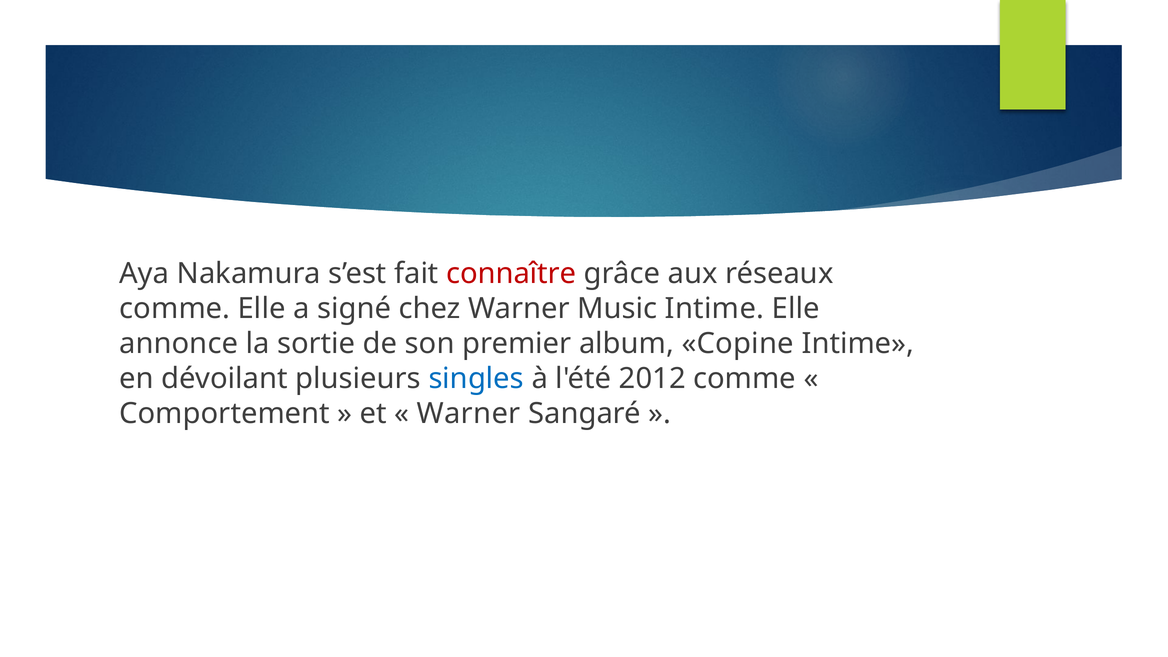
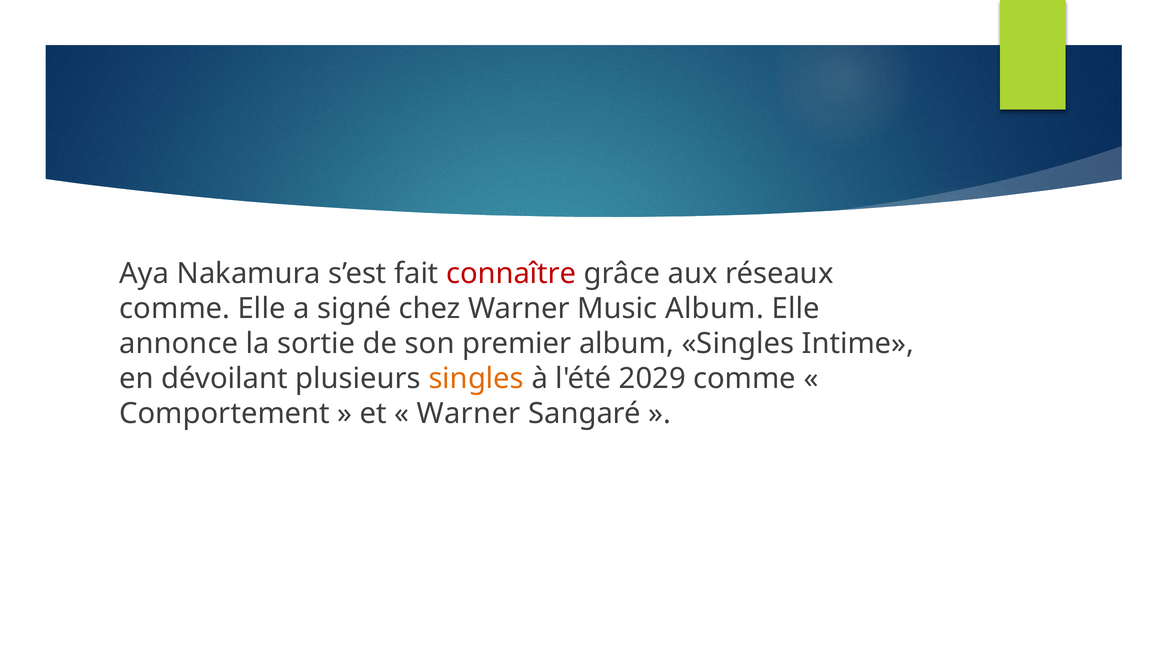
Music Intime: Intime -> Album
album Copine: Copine -> Singles
singles at (476, 378) colour: blue -> orange
2012: 2012 -> 2029
